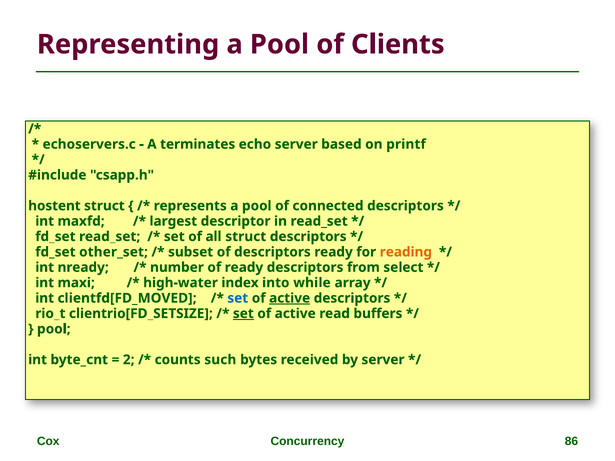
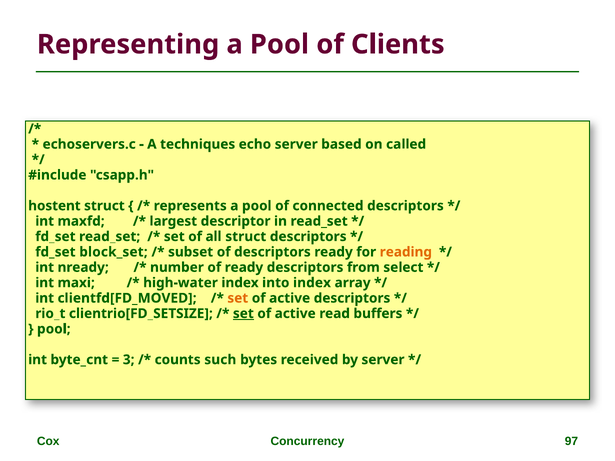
terminates: terminates -> techniques
printf: printf -> called
other_set: other_set -> block_set
into while: while -> index
set at (238, 298) colour: blue -> orange
active at (290, 298) underline: present -> none
2: 2 -> 3
86: 86 -> 97
